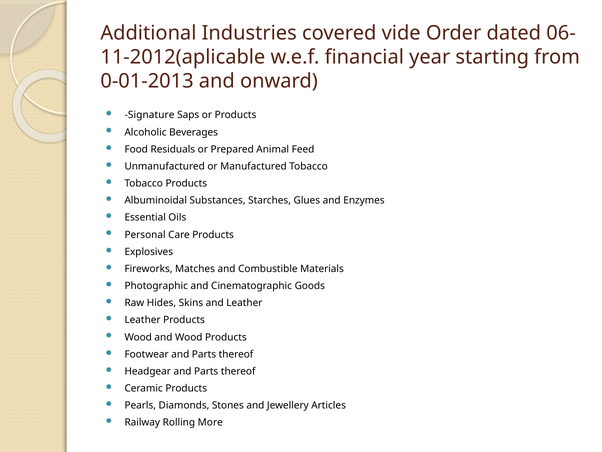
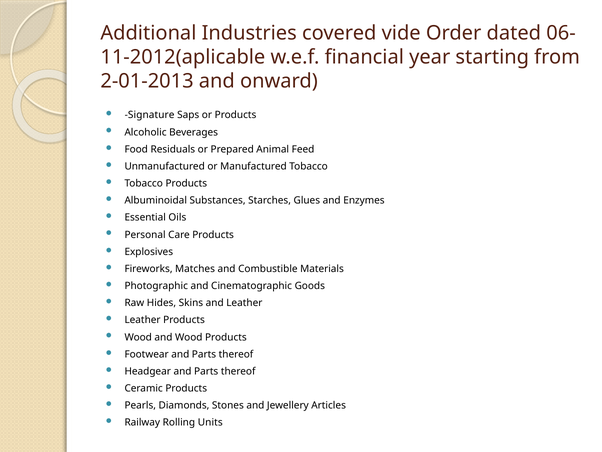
0-01-2013: 0-01-2013 -> 2-01-2013
More: More -> Units
